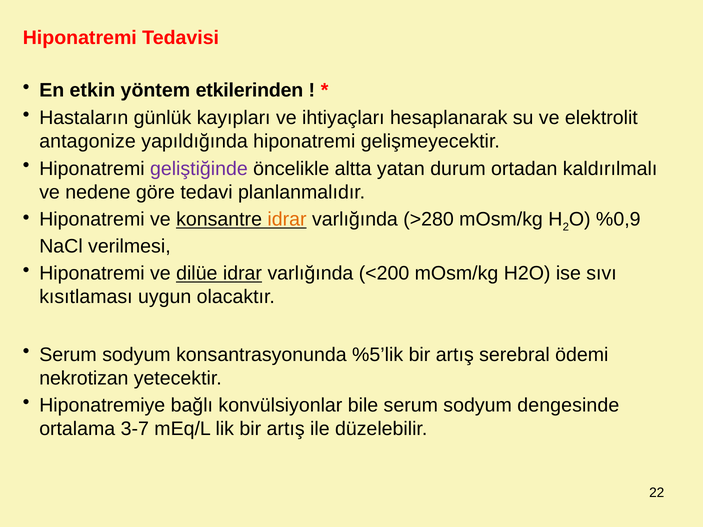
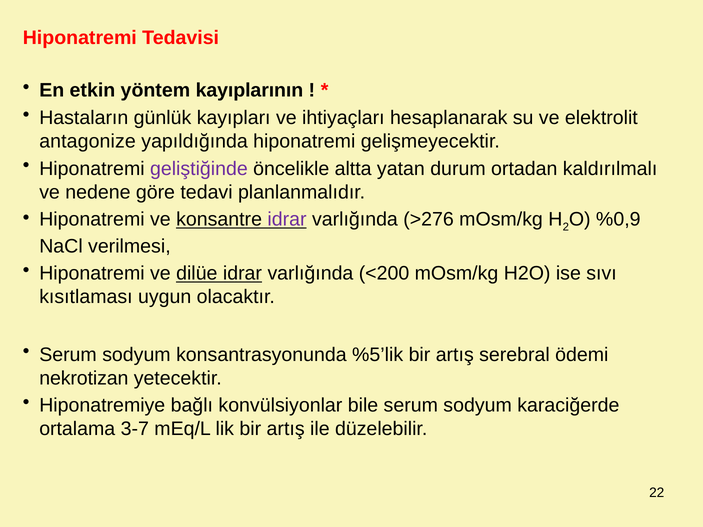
etkilerinden: etkilerinden -> kayıplarının
idrar at (287, 220) colour: orange -> purple
>280: >280 -> >276
dengesinde: dengesinde -> karaciğerde
